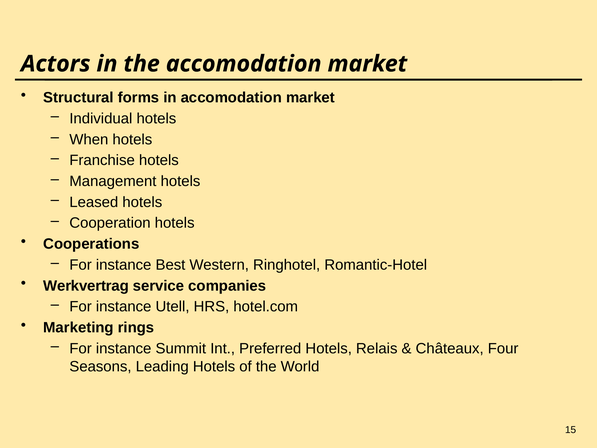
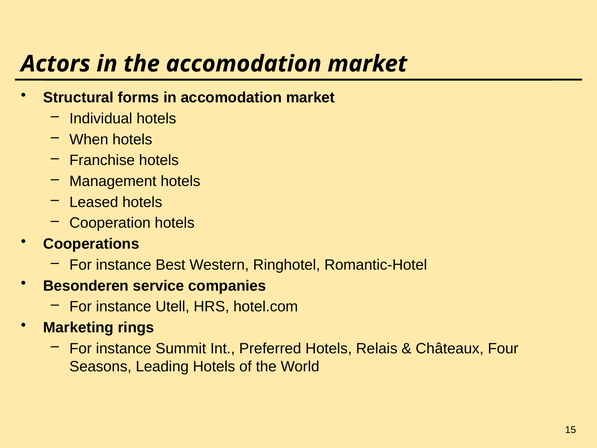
Werkvertrag: Werkvertrag -> Besonderen
